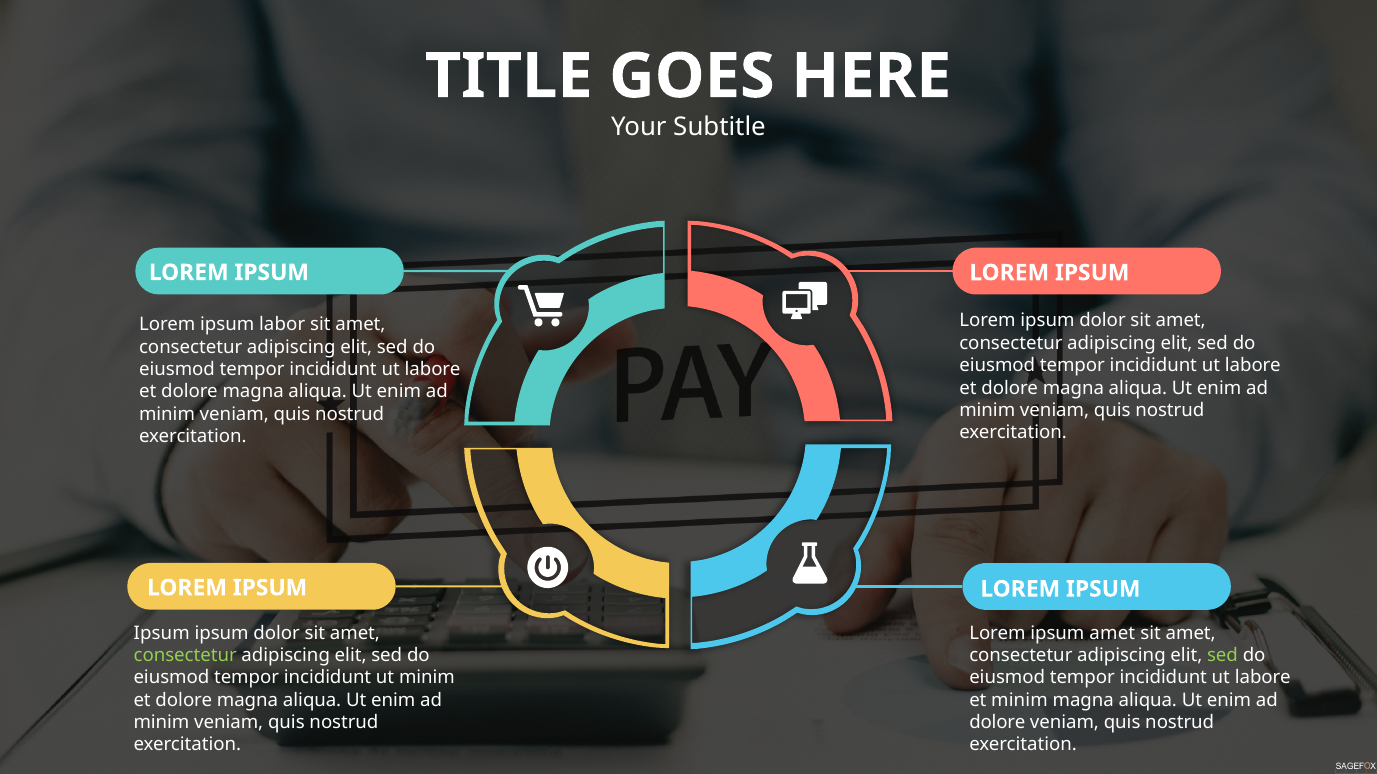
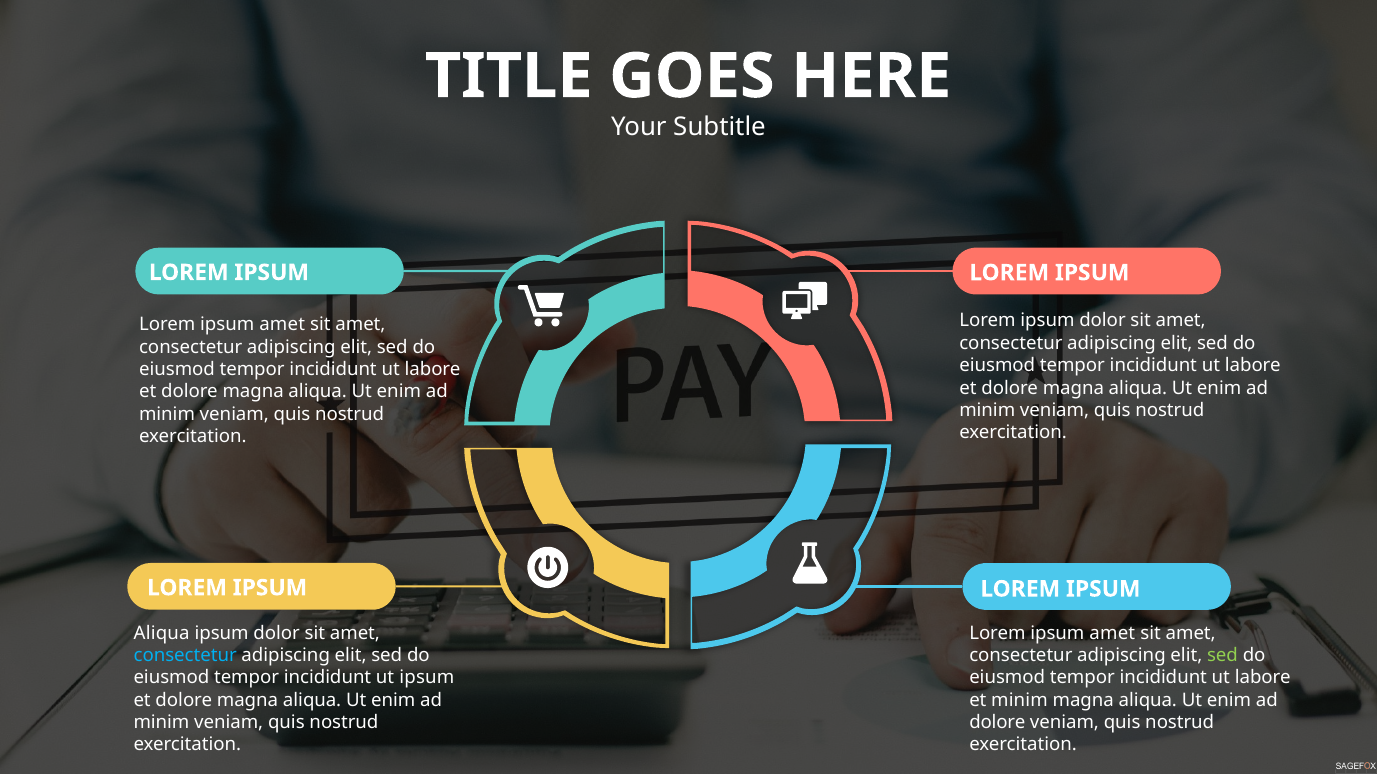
labor at (282, 325): labor -> amet
Ipsum at (162, 633): Ipsum -> Aliqua
consectetur at (185, 656) colour: light green -> light blue
ut minim: minim -> ipsum
